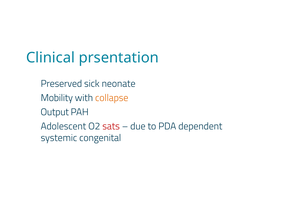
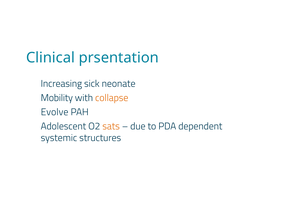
Preserved: Preserved -> Increasing
Output: Output -> Evolve
sats colour: red -> orange
congenital: congenital -> structures
